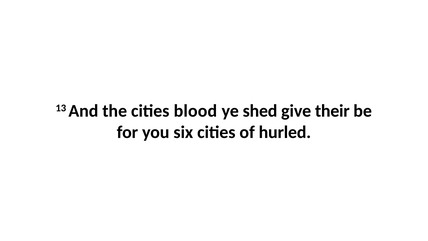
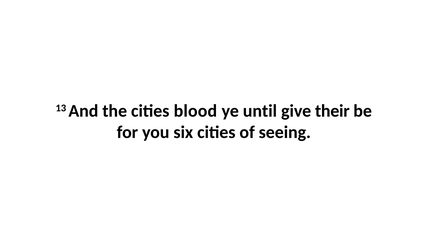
shed: shed -> until
hurled: hurled -> seeing
